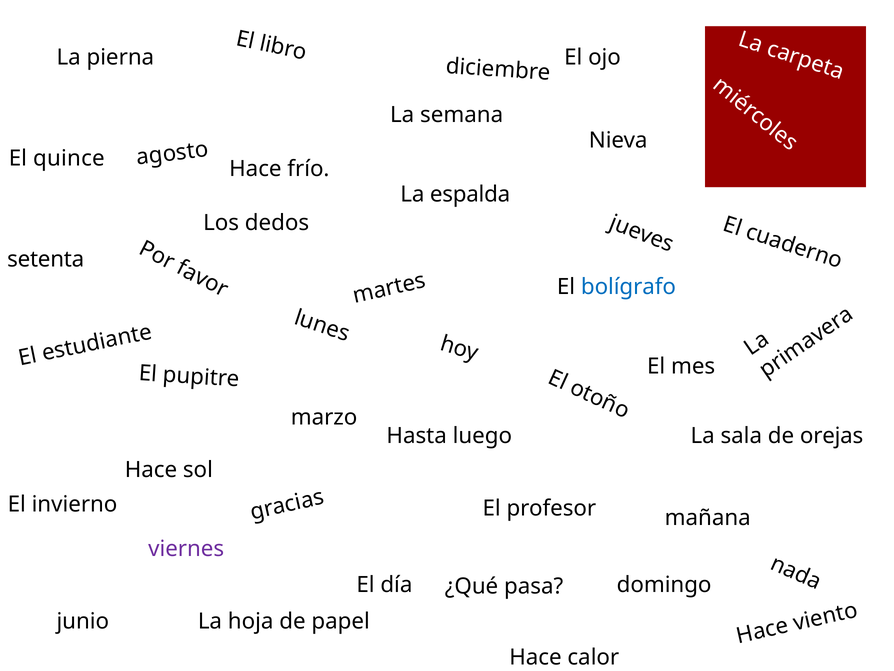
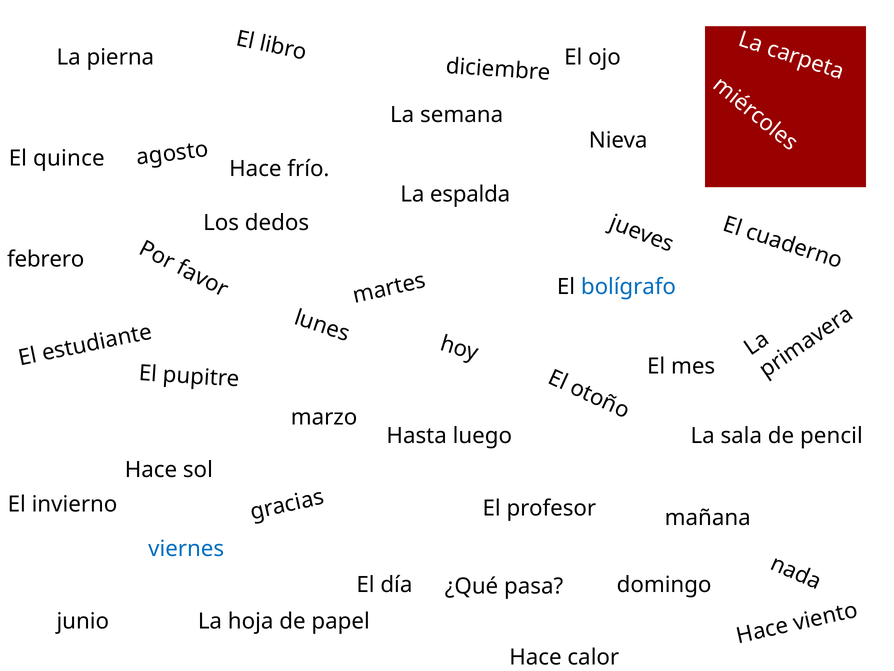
setenta: setenta -> febrero
orejas: orejas -> pencil
viernes colour: purple -> blue
